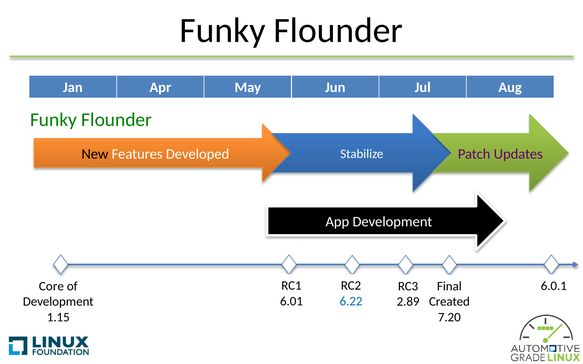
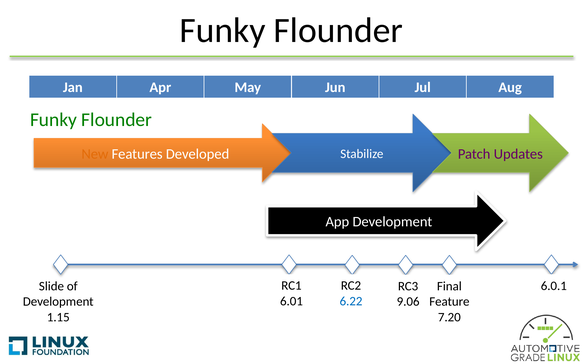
New colour: black -> orange
Core: Core -> Slide
2.89: 2.89 -> 9.06
Created: Created -> Feature
